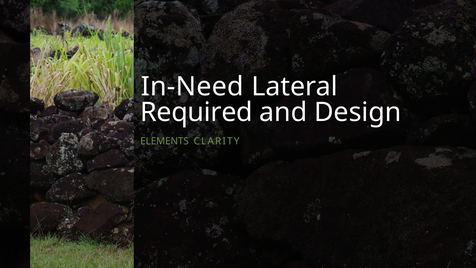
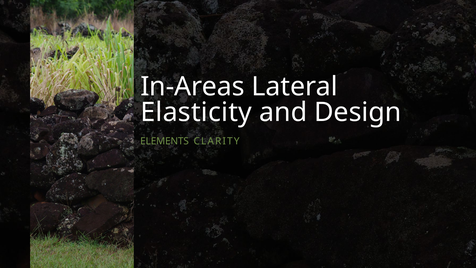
In-Need: In-Need -> In-Areas
Required: Required -> Elasticity
